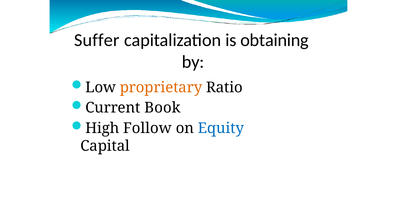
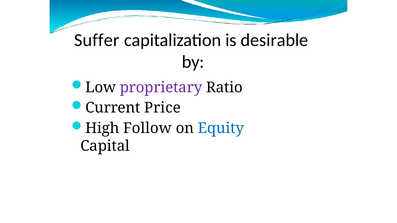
obtaining: obtaining -> desirable
proprietary colour: orange -> purple
Book: Book -> Price
